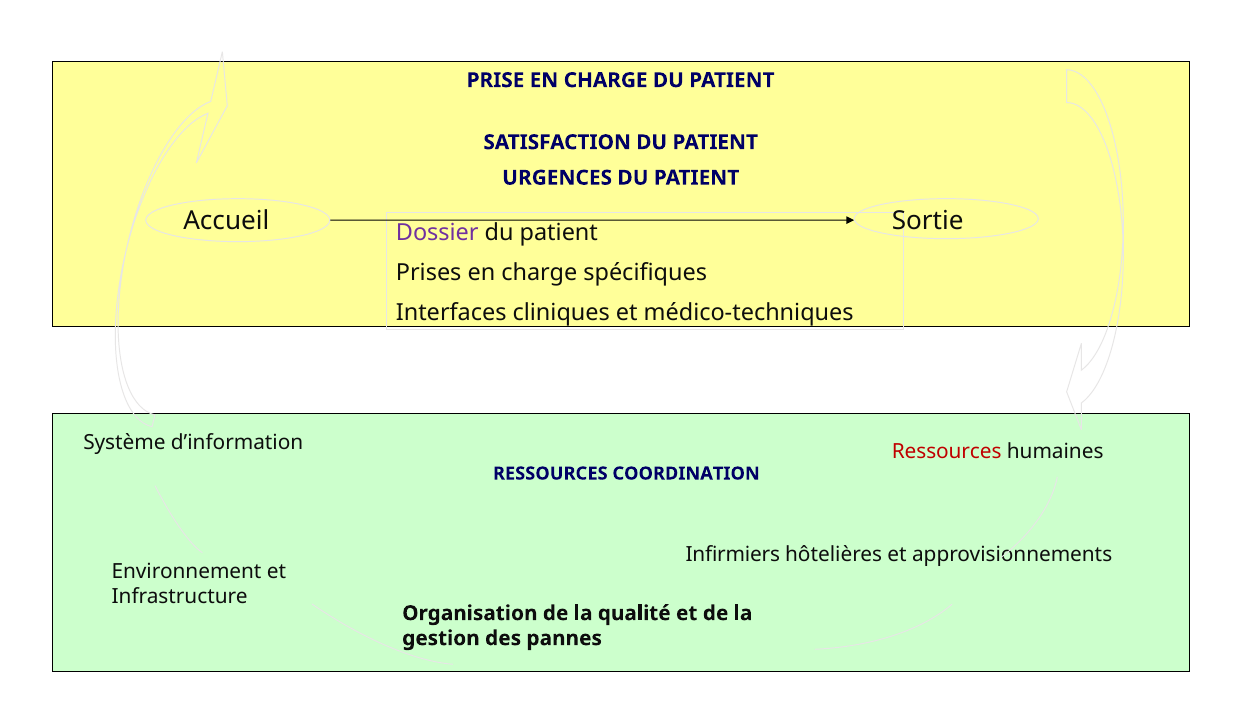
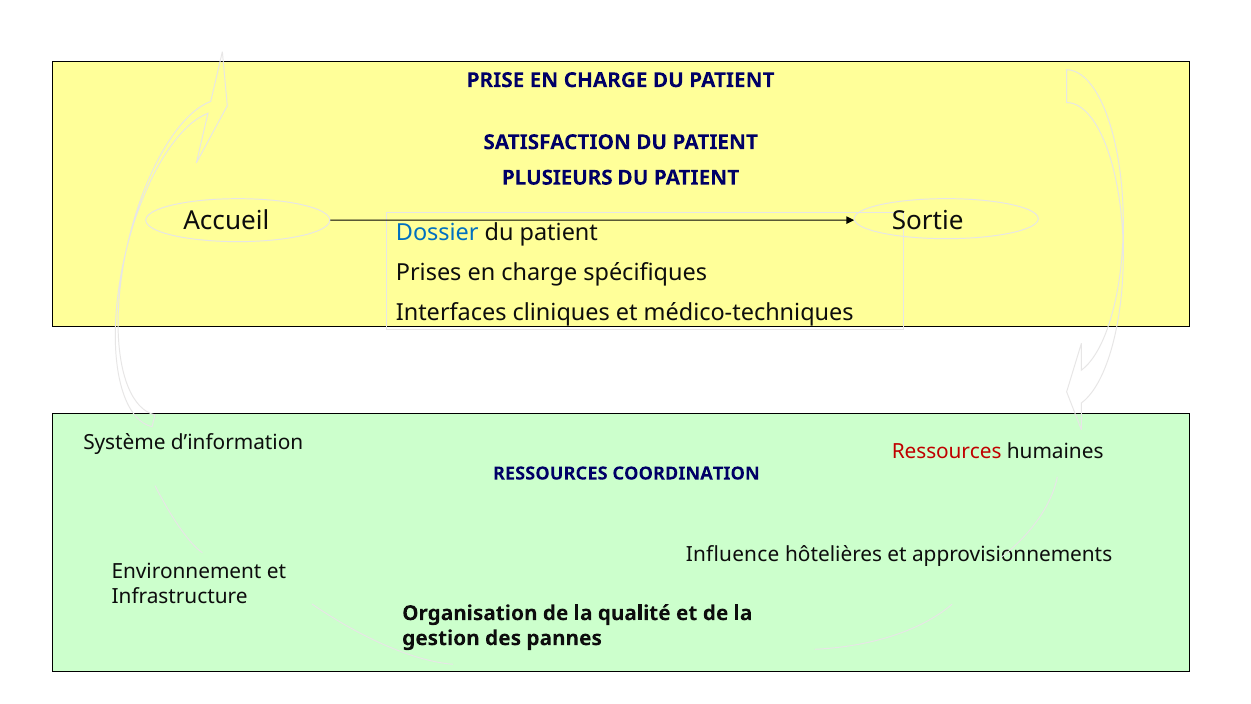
URGENCES: URGENCES -> PLUSIEURS
Dossier colour: purple -> blue
Infirmiers: Infirmiers -> Influence
